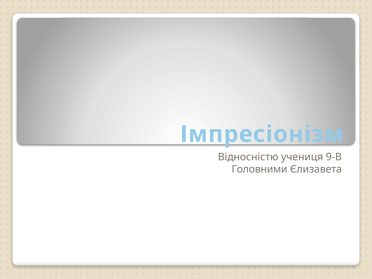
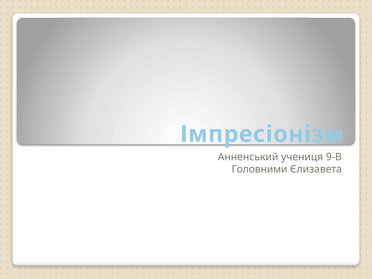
Відносністю: Відносністю -> Анненський
